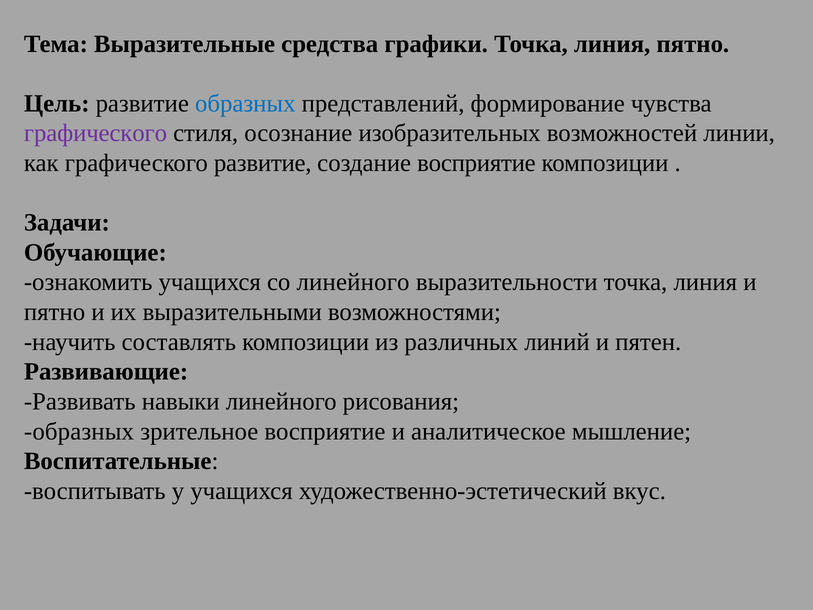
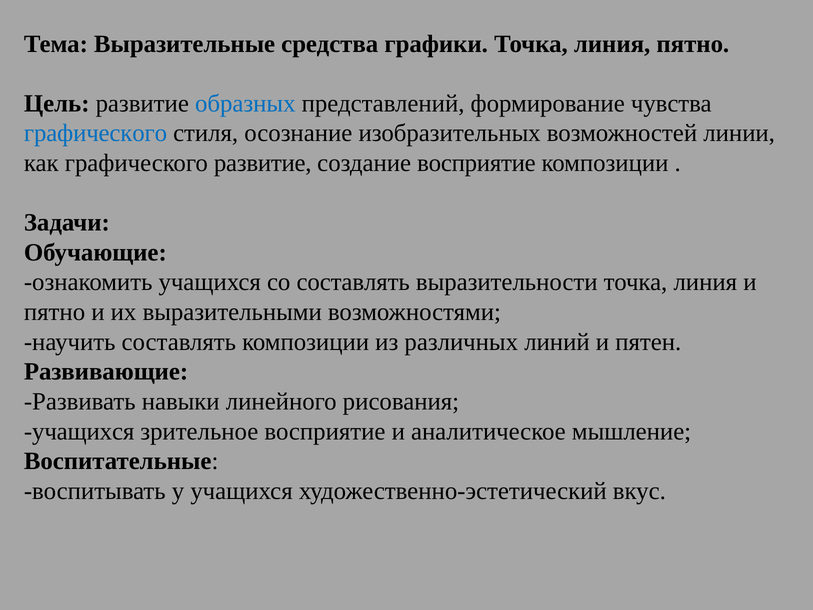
графического at (96, 133) colour: purple -> blue
со линейного: линейного -> составлять
образных at (79, 431): образных -> учащихся
